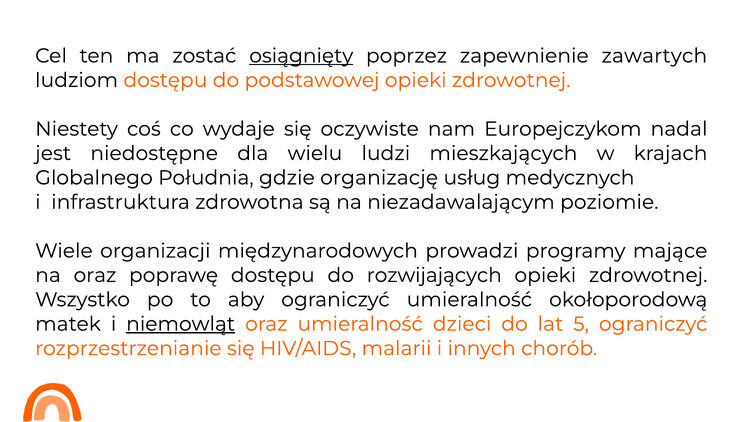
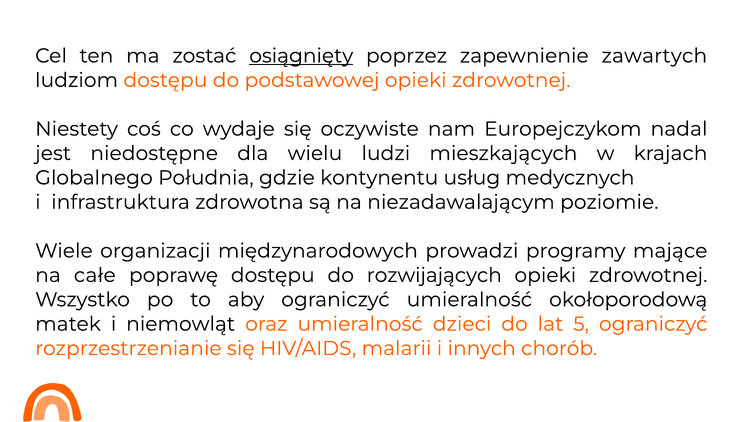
organizację: organizację -> kontynentu
na oraz: oraz -> całe
niemowląt underline: present -> none
